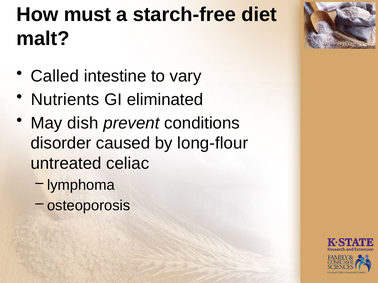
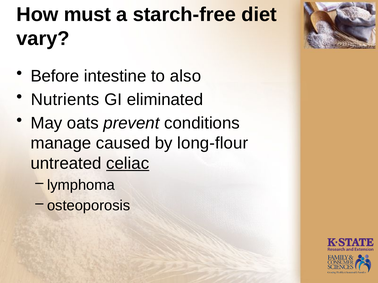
malt: malt -> vary
Called: Called -> Before
vary: vary -> also
dish: dish -> oats
disorder: disorder -> manage
celiac underline: none -> present
